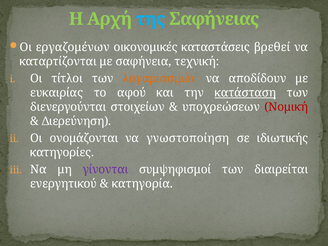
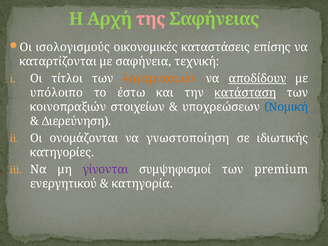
της colour: light blue -> pink
εργαζομένων: εργαζομένων -> ισολογισμούς
βρεθεί: βρεθεί -> επίσης
αποδίδουν underline: none -> present
ευκαιρίας: ευκαιρίας -> υπόλοιπο
αφού: αφού -> έστω
διενεργούνται: διενεργούνται -> κοινοπραξιών
Νομική colour: red -> blue
διαιρείται: διαιρείται -> premium
